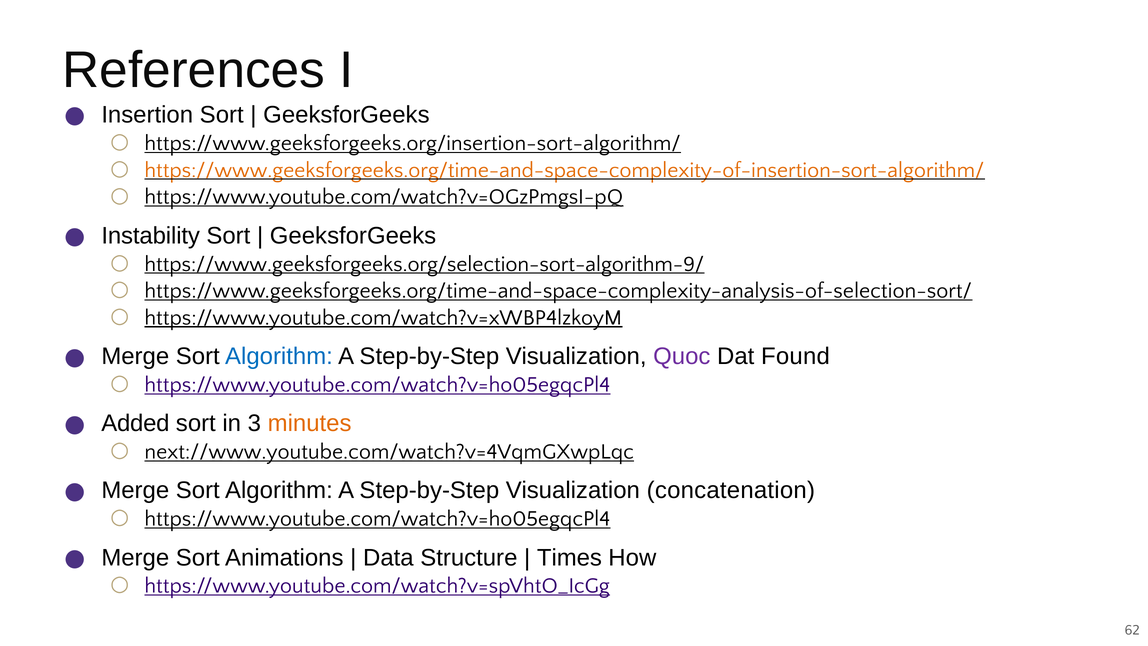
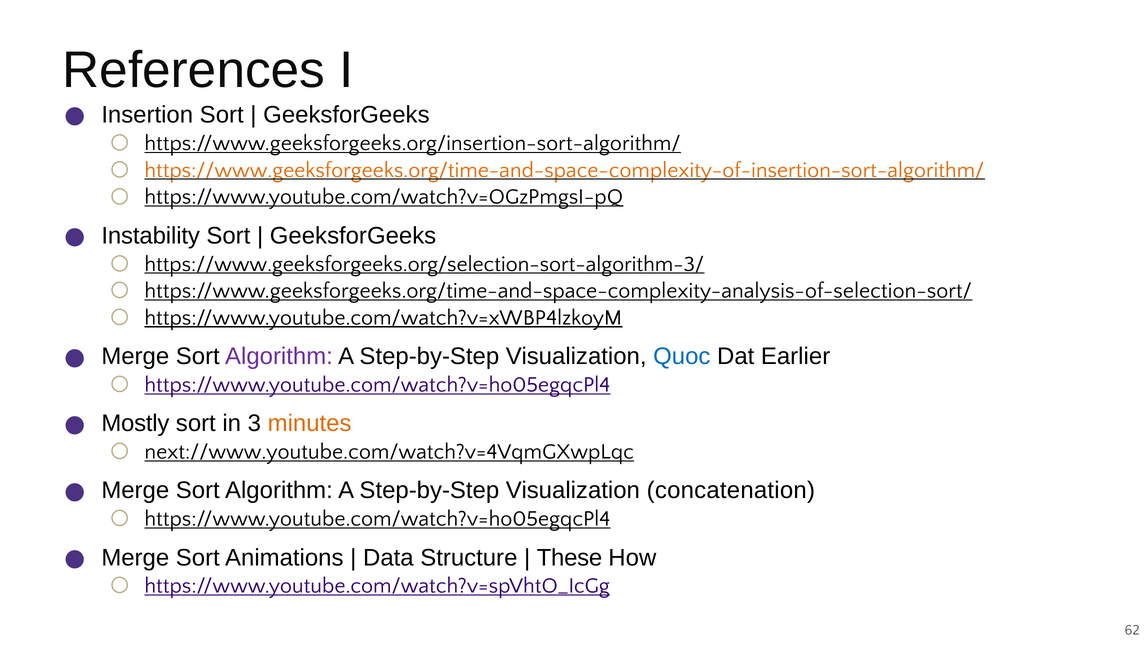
https://www.geeksforgeeks.org/selection-sort-algorithm-9/: https://www.geeksforgeeks.org/selection-sort-algorithm-9/ -> https://www.geeksforgeeks.org/selection-sort-algorithm-3/
Algorithm at (279, 356) colour: blue -> purple
Quoc colour: purple -> blue
Found: Found -> Earlier
Added: Added -> Mostly
Times: Times -> These
